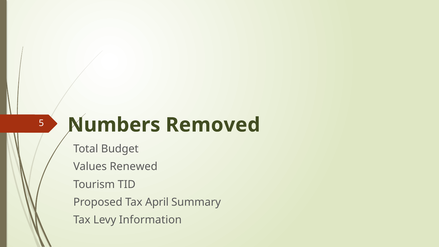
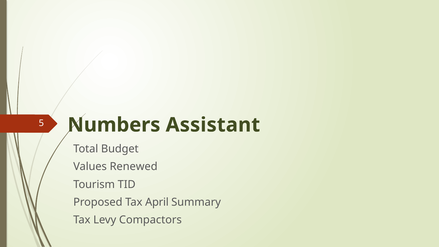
Removed: Removed -> Assistant
Information: Information -> Compactors
